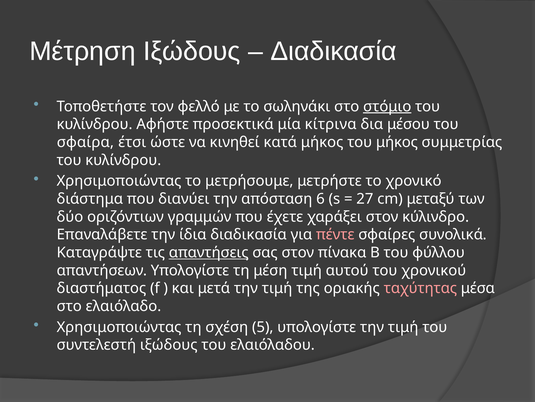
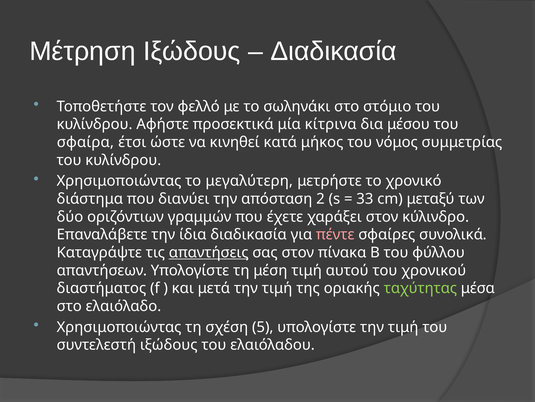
στόμιο underline: present -> none
του μήκος: μήκος -> νόμος
μετρήσουμε: μετρήσουμε -> μεγαλύτερη
6: 6 -> 2
27: 27 -> 33
ταχύτητας colour: pink -> light green
